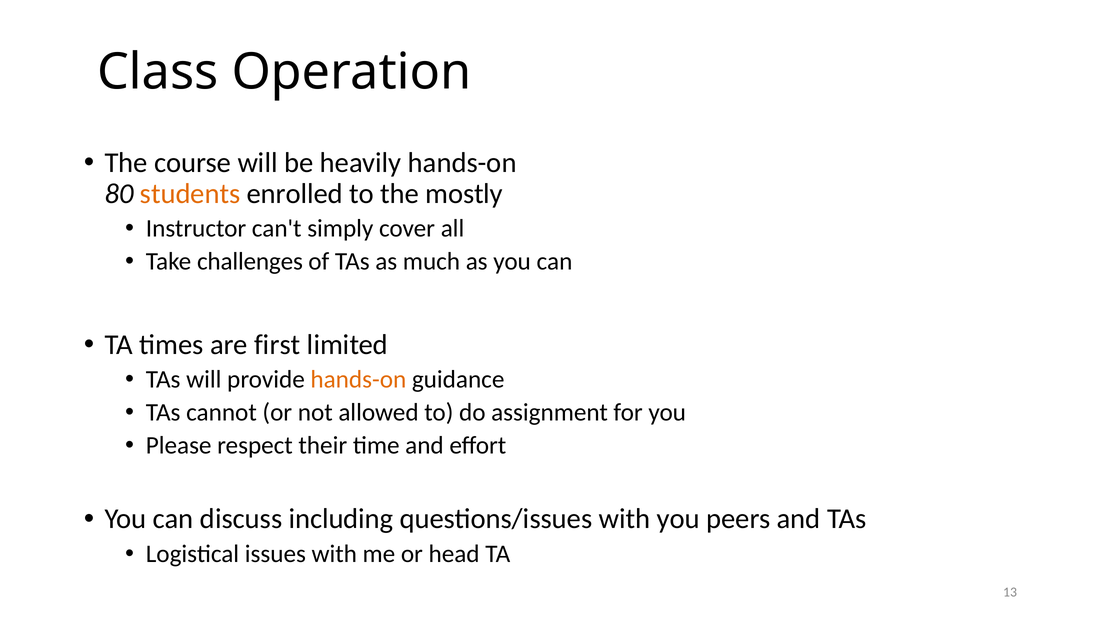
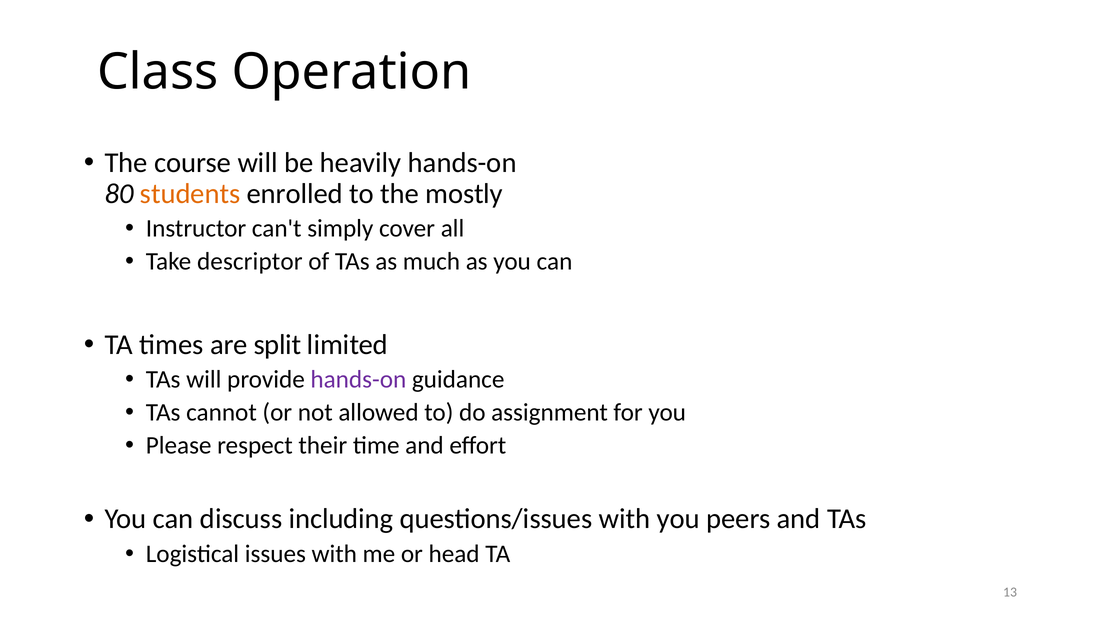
challenges: challenges -> descriptor
first: first -> split
hands-on at (358, 379) colour: orange -> purple
